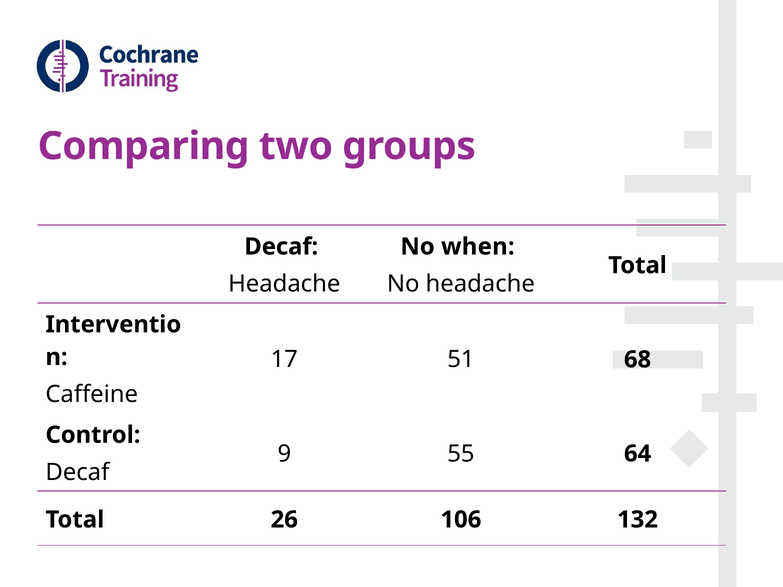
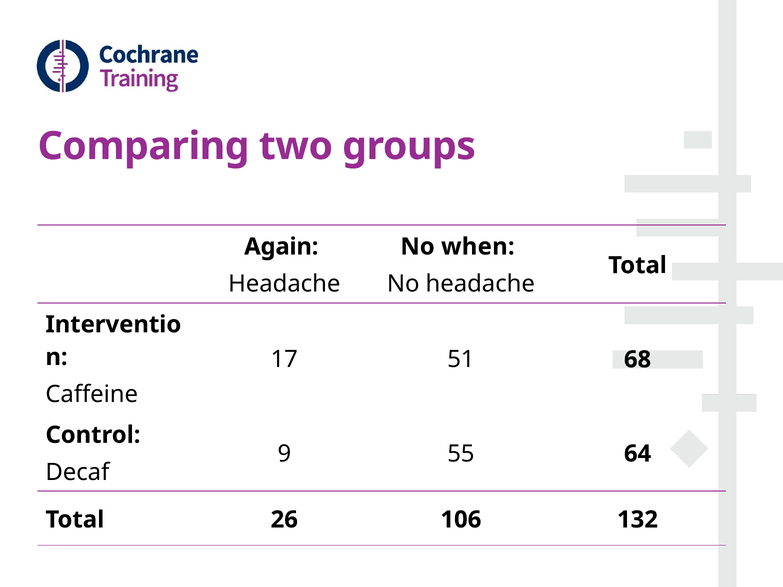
Decaf at (281, 247): Decaf -> Again
